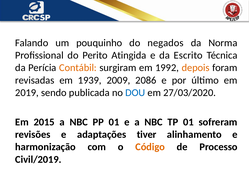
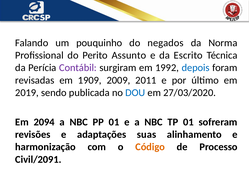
Atingida: Atingida -> Assunto
Contábil colour: orange -> purple
depois colour: orange -> blue
1939: 1939 -> 1909
2086: 2086 -> 2011
2015: 2015 -> 2094
tiver: tiver -> suas
Civil/2019: Civil/2019 -> Civil/2091
